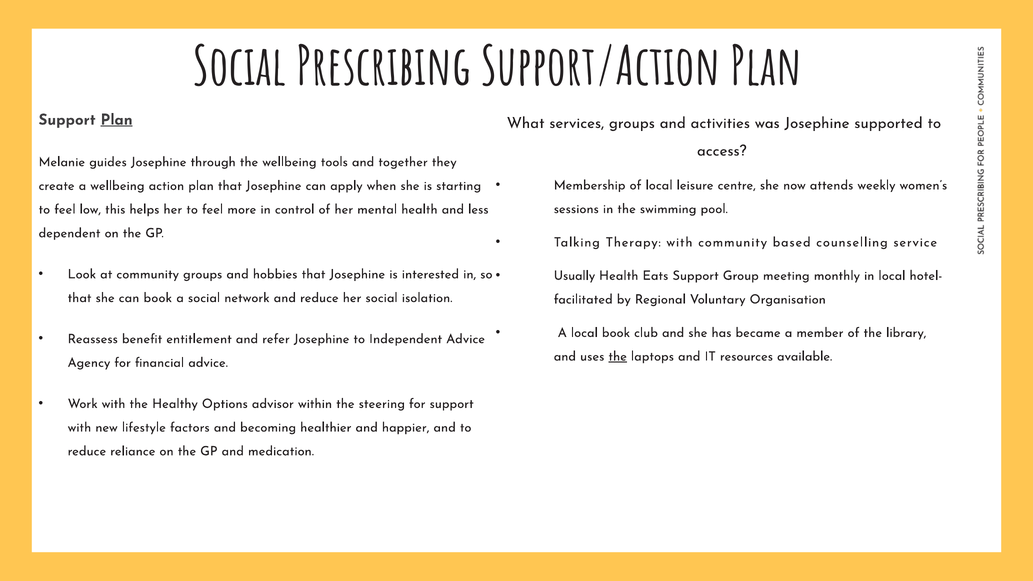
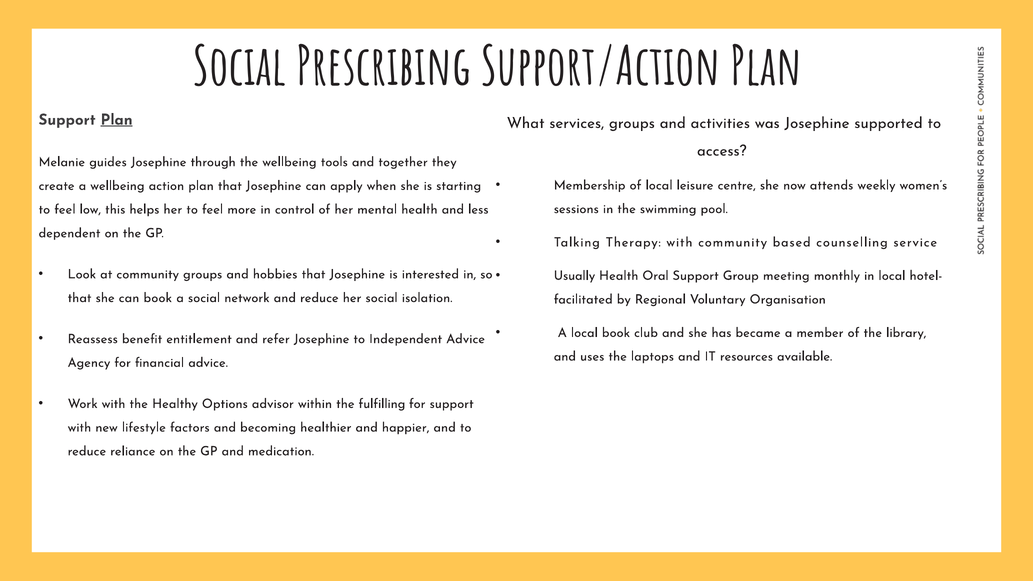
Eats: Eats -> Oral
the at (618, 356) underline: present -> none
steering: steering -> fulfilling
